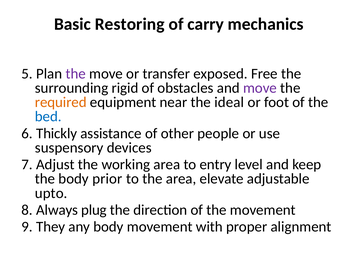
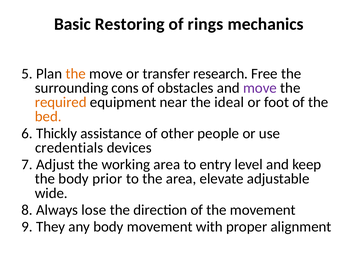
carry: carry -> rings
the at (76, 74) colour: purple -> orange
exposed: exposed -> research
rigid: rigid -> cons
bed colour: blue -> orange
suspensory: suspensory -> credentials
upto: upto -> wide
plug: plug -> lose
